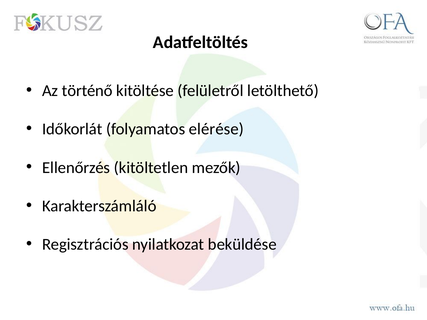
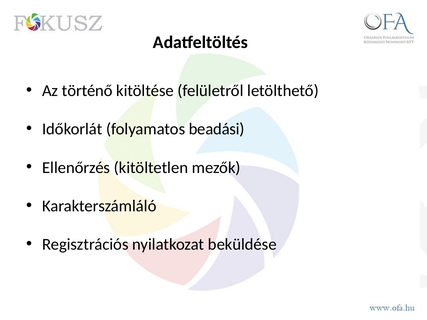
elérése: elérése -> beadási
